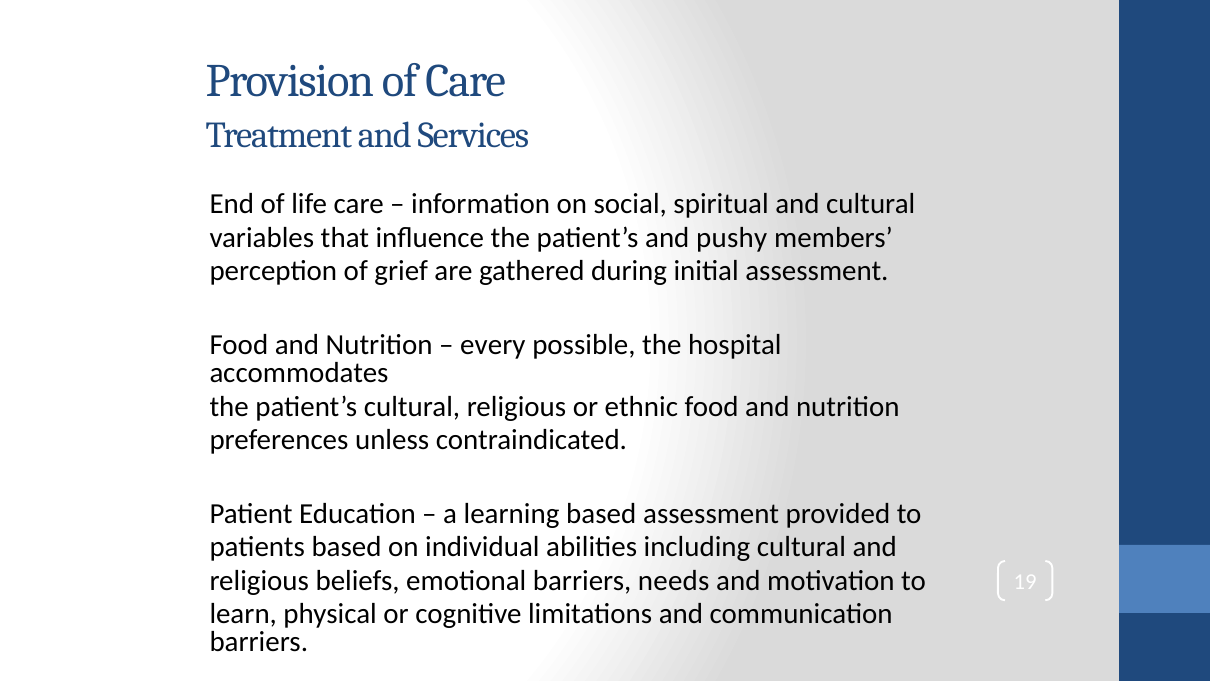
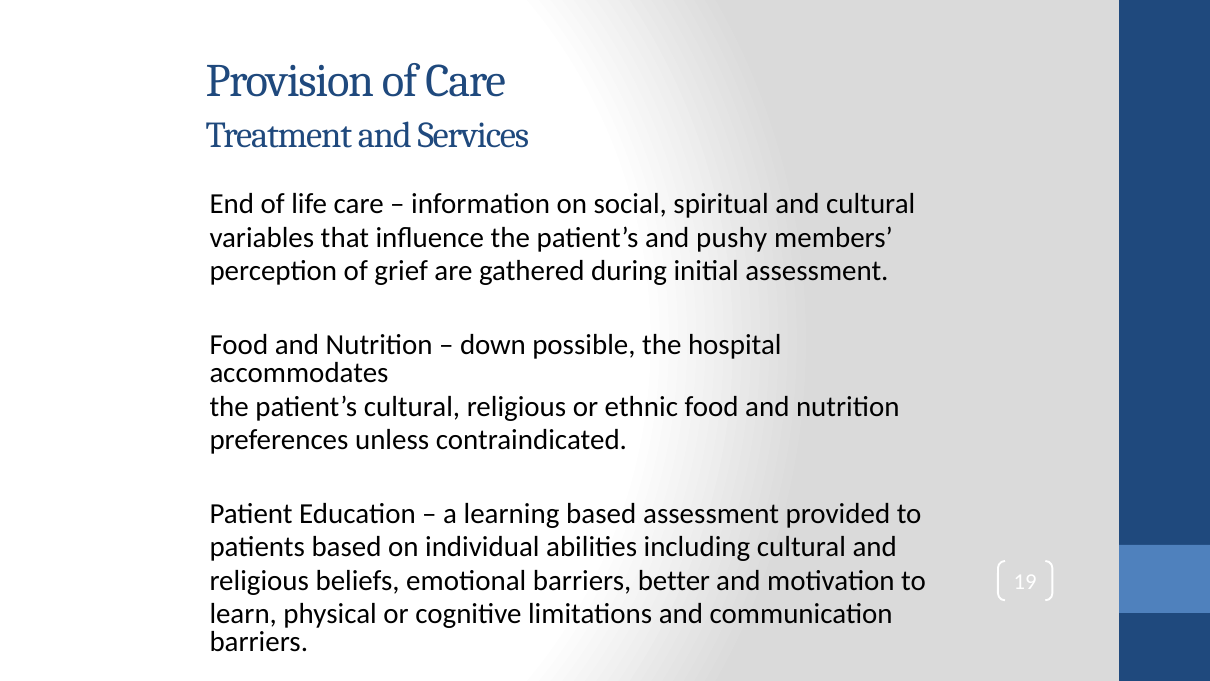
every: every -> down
needs: needs -> better
